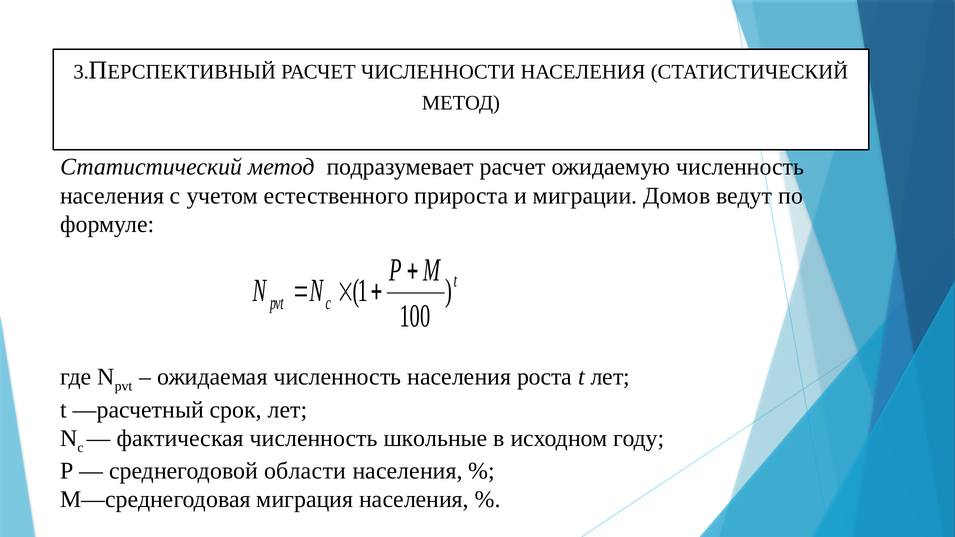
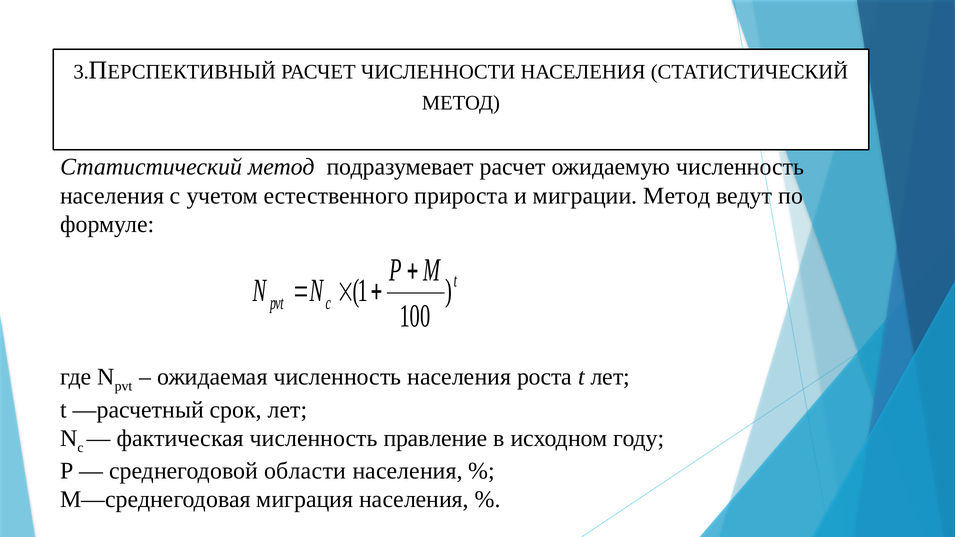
миграции Домов: Домов -> Метод
школьные: школьные -> правление
